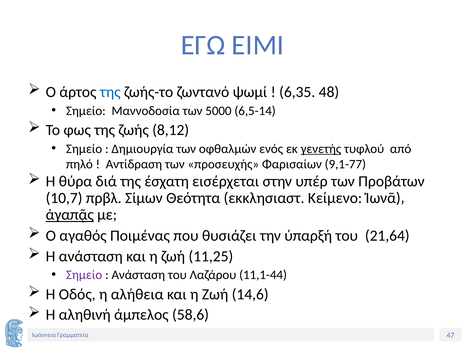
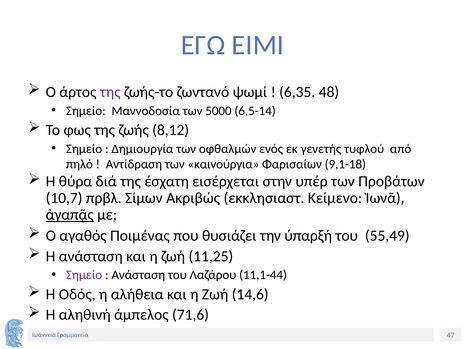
της at (110, 92) colour: blue -> purple
γενετής underline: present -> none
προσευχής: προσευχής -> καινούργια
9,1-77: 9,1-77 -> 9,1-18
Θεότητα: Θεότητα -> Ακριβώς
21,64: 21,64 -> 55,49
58,6: 58,6 -> 71,6
